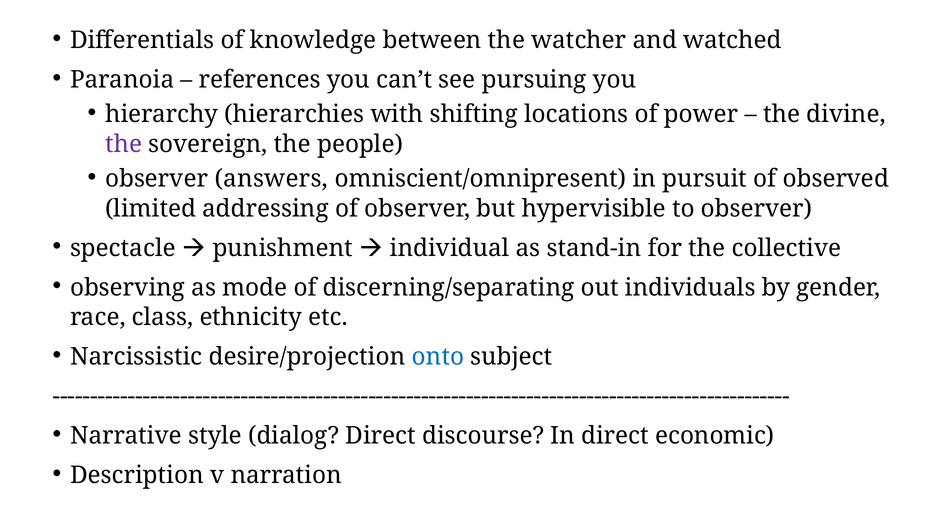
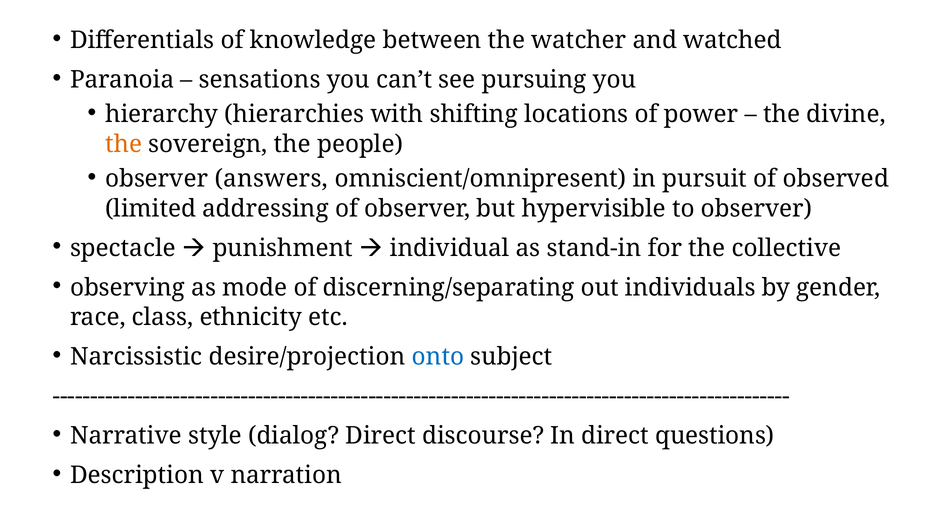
references: references -> sensations
the at (124, 144) colour: purple -> orange
economic: economic -> questions
